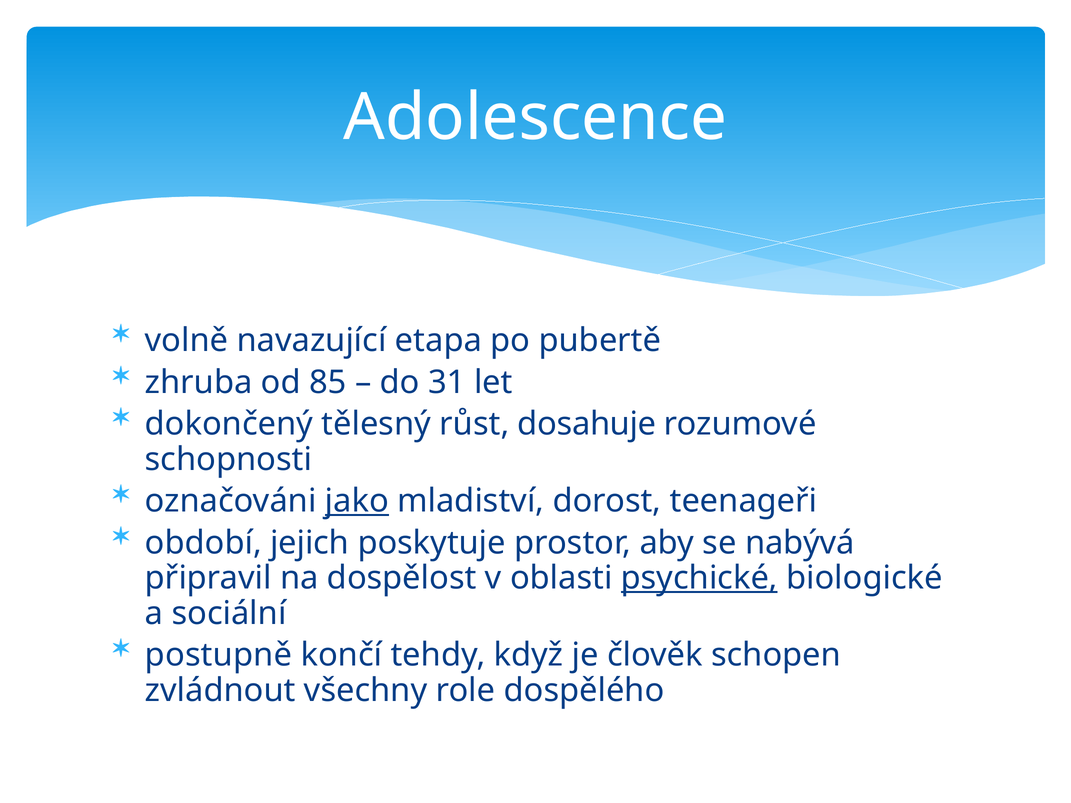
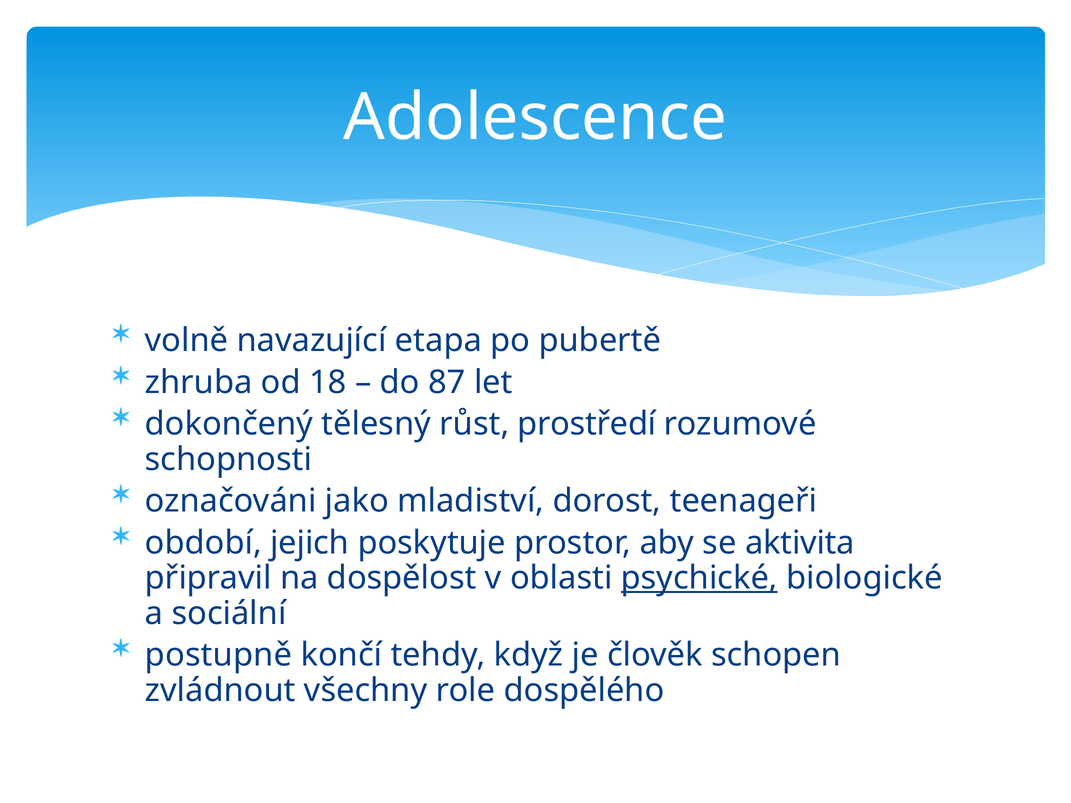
85: 85 -> 18
31: 31 -> 87
dosahuje: dosahuje -> prostředí
jako underline: present -> none
nabývá: nabývá -> aktivita
